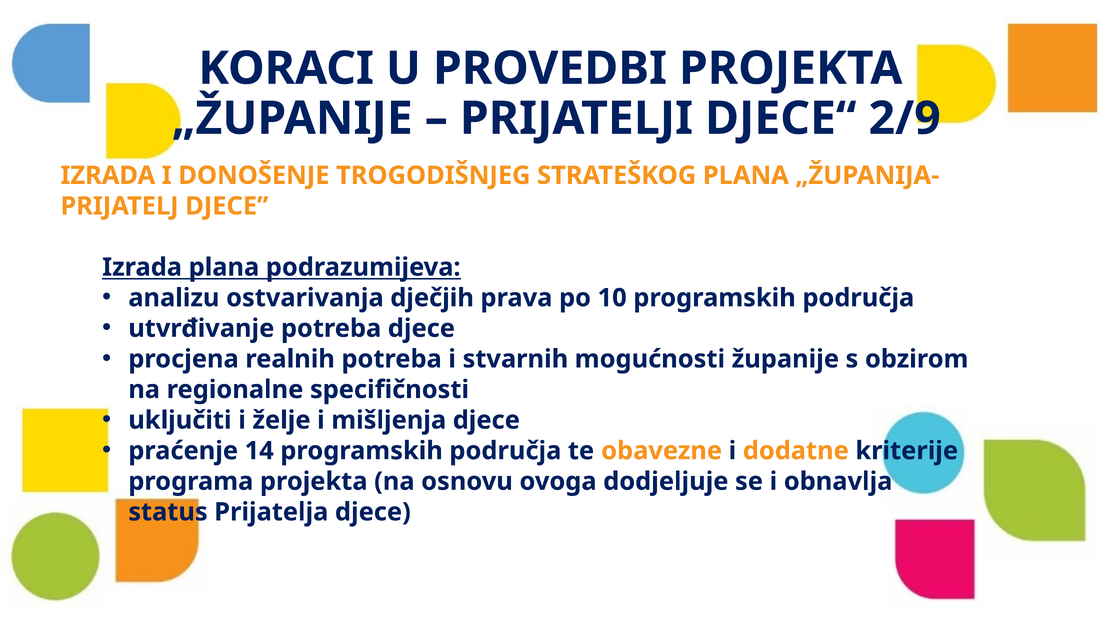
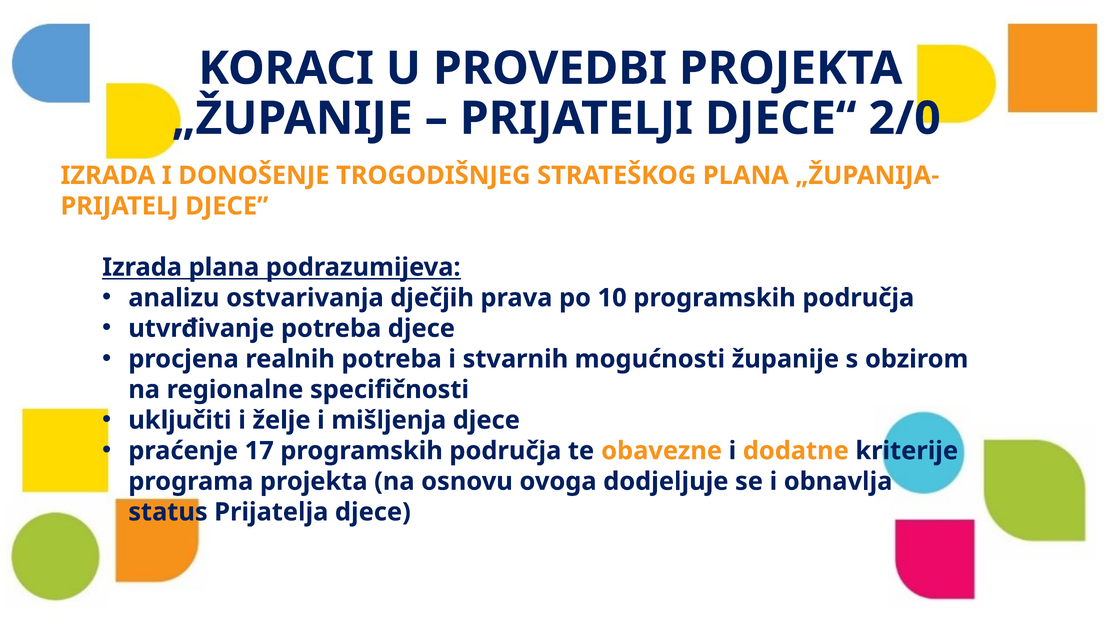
2/9: 2/9 -> 2/0
14: 14 -> 17
